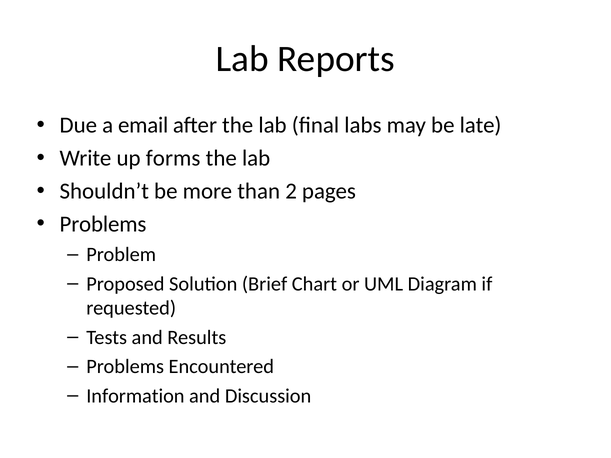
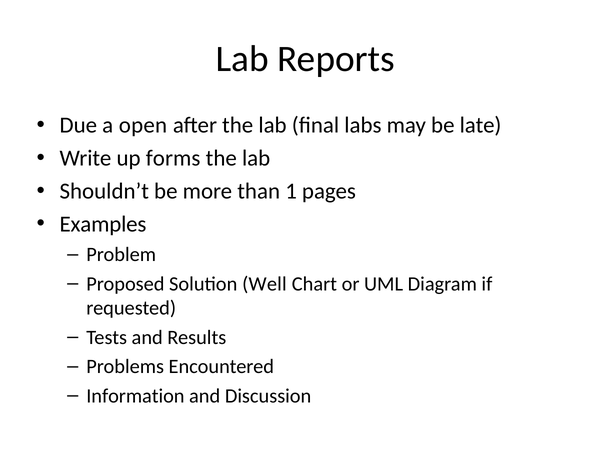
email: email -> open
2: 2 -> 1
Problems at (103, 224): Problems -> Examples
Brief: Brief -> Well
